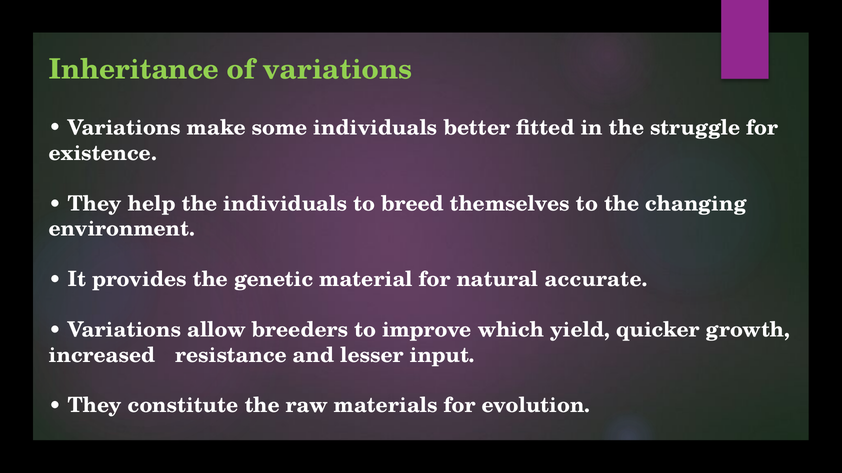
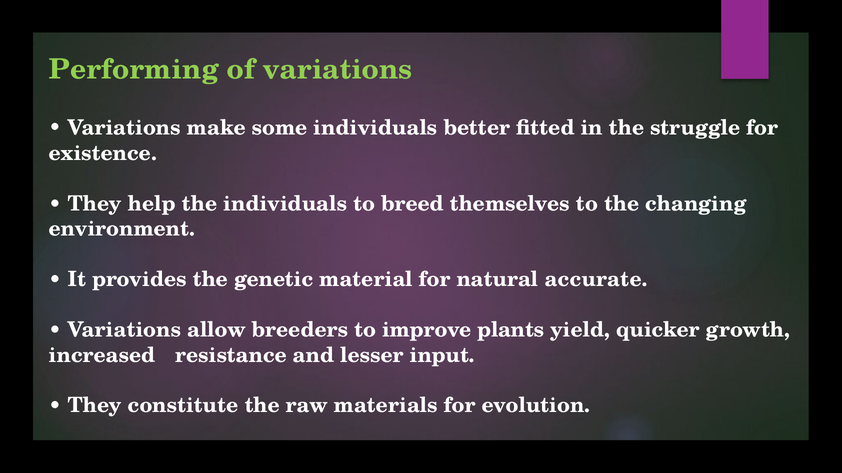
Inheritance: Inheritance -> Performing
which: which -> plants
